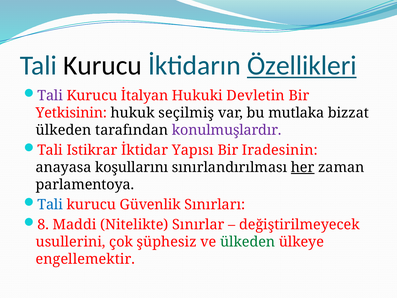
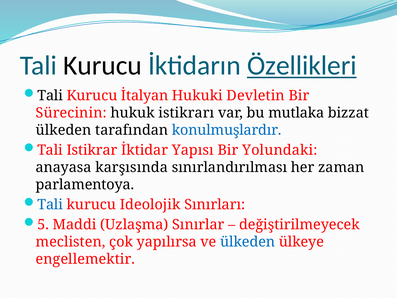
Tali at (50, 96) colour: purple -> black
Yetkisinin: Yetkisinin -> Sürecinin
seçilmiş: seçilmiş -> istikrarı
konulmuşlardır colour: purple -> blue
Iradesinin: Iradesinin -> Yolundaki
koşullarını: koşullarını -> karşısında
her underline: present -> none
Güvenlik: Güvenlik -> Ideolojik
8: 8 -> 5
Nitelikte: Nitelikte -> Uzlaşma
usullerini: usullerini -> meclisten
şüphesiz: şüphesiz -> yapılırsa
ülkeden at (248, 242) colour: green -> blue
